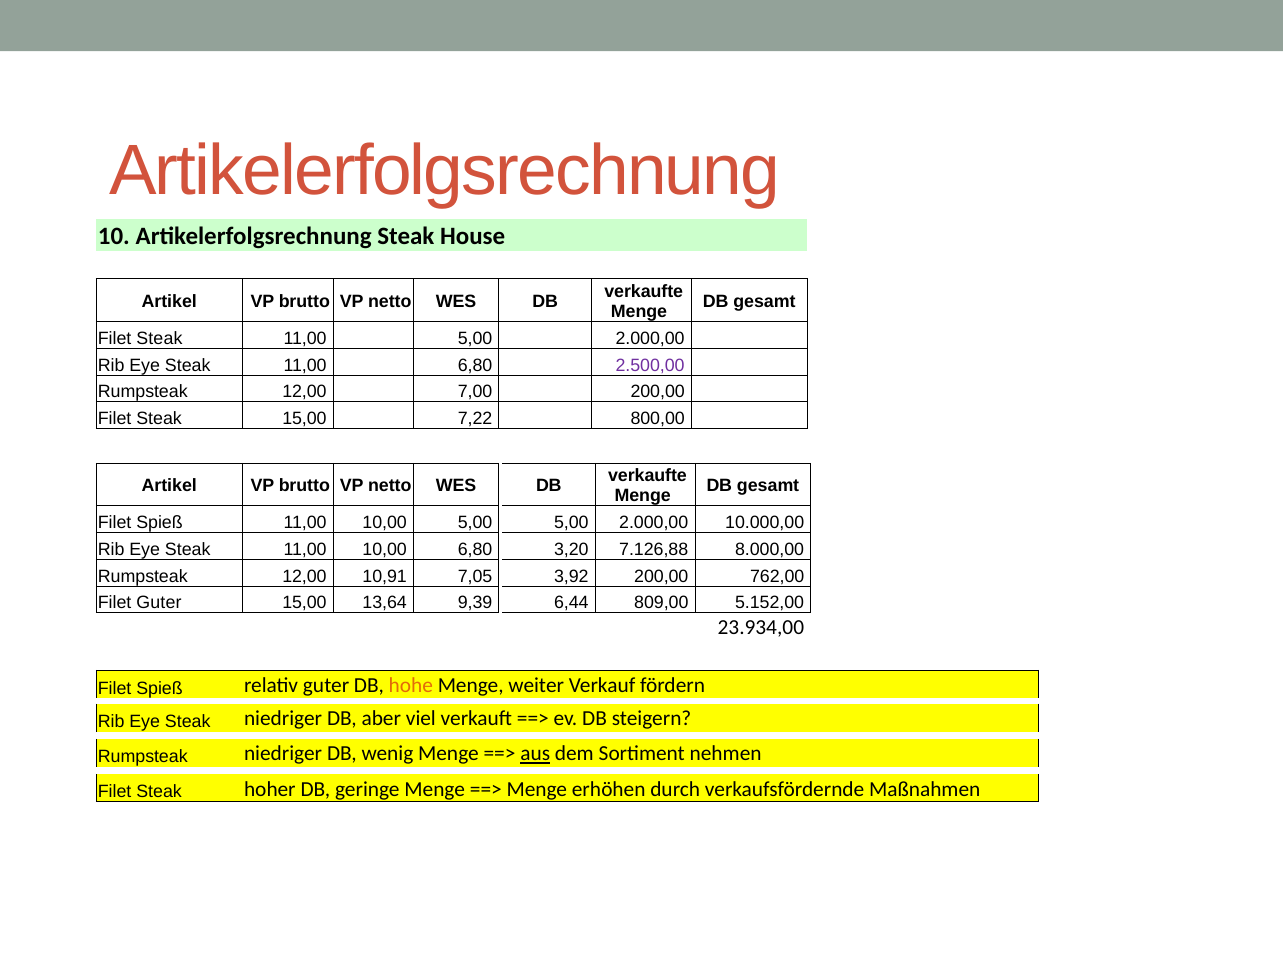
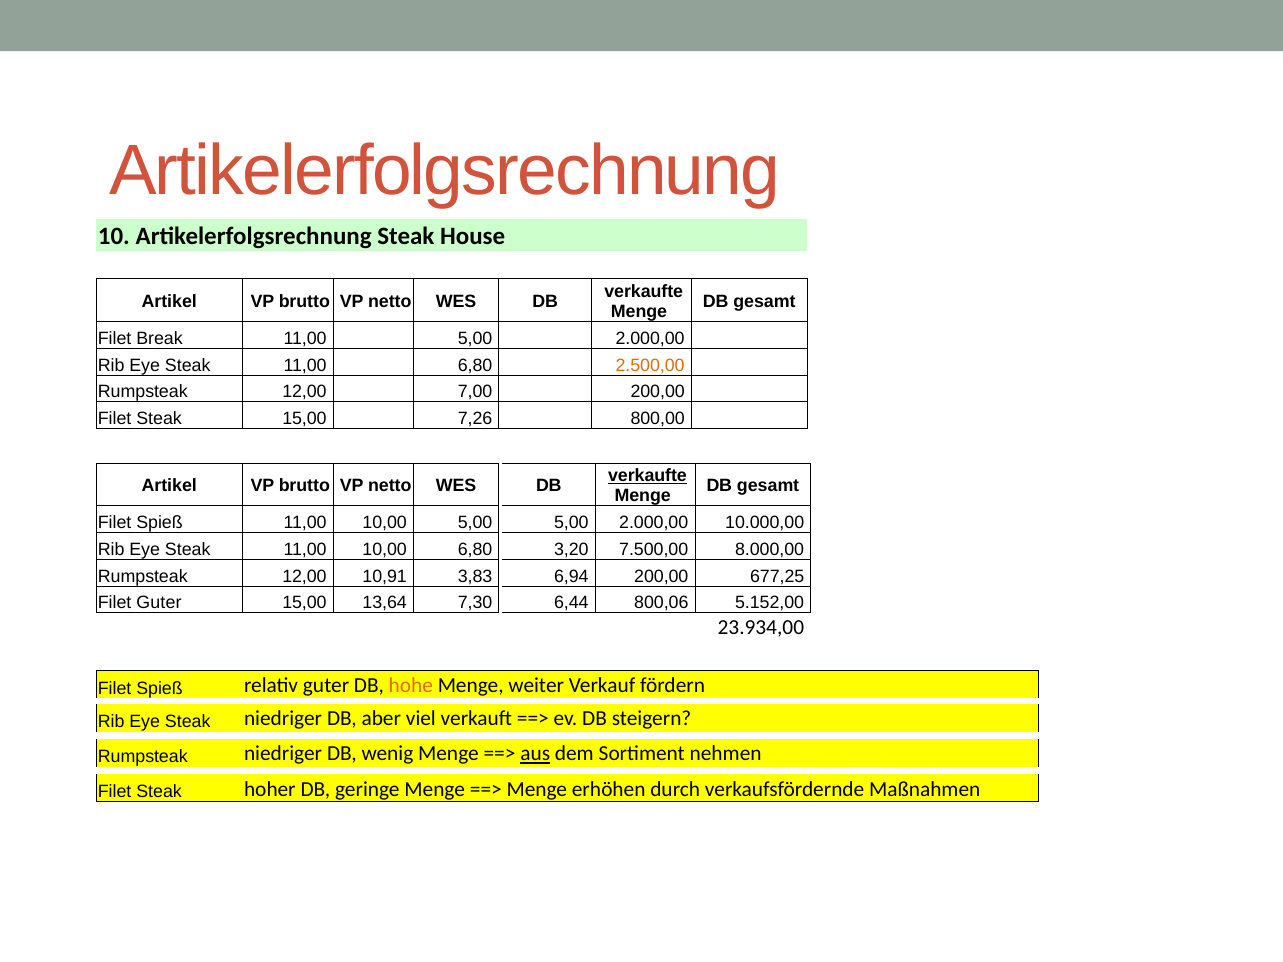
Steak at (159, 339): Steak -> Break
2.500,00 colour: purple -> orange
7,22: 7,22 -> 7,26
verkaufte at (647, 476) underline: none -> present
7.126,88: 7.126,88 -> 7.500,00
7,05: 7,05 -> 3,83
3,92: 3,92 -> 6,94
762,00: 762,00 -> 677,25
9,39: 9,39 -> 7,30
809,00: 809,00 -> 800,06
